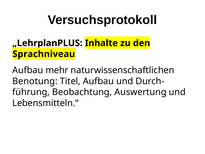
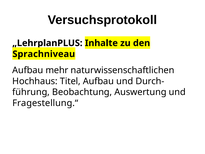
Benotung: Benotung -> Hochhaus
Lebensmitteln.“: Lebensmitteln.“ -> Fragestellung.“
